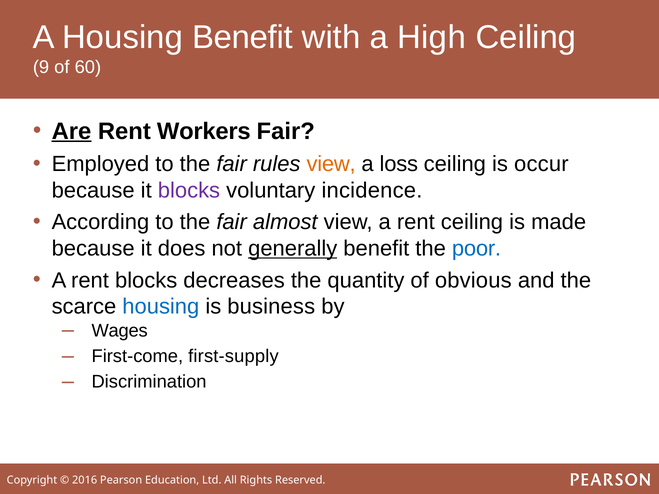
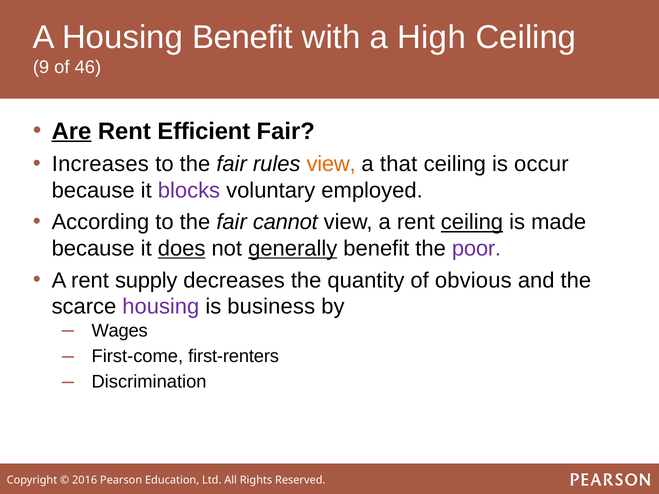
60: 60 -> 46
Workers: Workers -> Efficient
Employed: Employed -> Increases
loss: loss -> that
incidence: incidence -> employed
almost: almost -> cannot
ceiling at (472, 222) underline: none -> present
does underline: none -> present
poor colour: blue -> purple
rent blocks: blocks -> supply
housing at (161, 307) colour: blue -> purple
first-supply: first-supply -> first-renters
